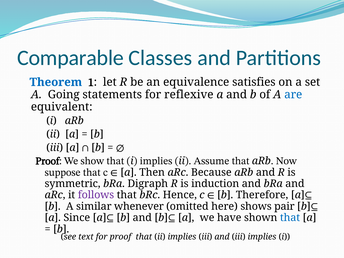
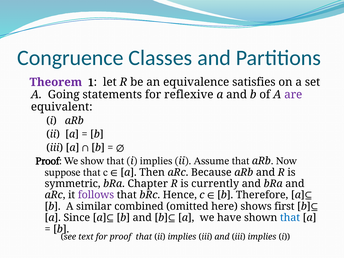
Comparable: Comparable -> Congruence
Theorem colour: blue -> purple
are colour: blue -> purple
Digraph: Digraph -> Chapter
induction: induction -> currently
whenever: whenever -> combined
pair: pair -> first
